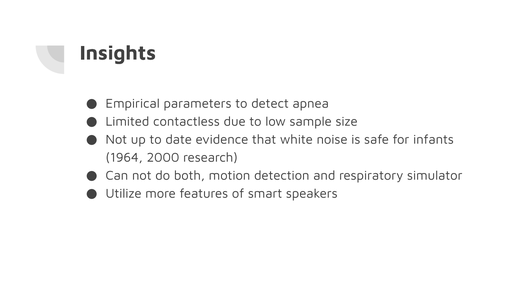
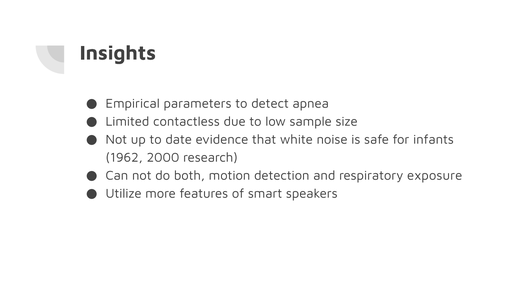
1964: 1964 -> 1962
simulator: simulator -> exposure
